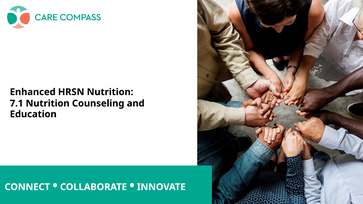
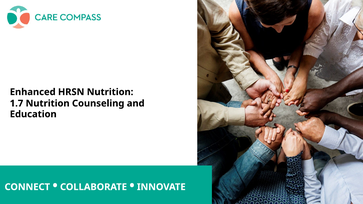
7.1: 7.1 -> 1.7
